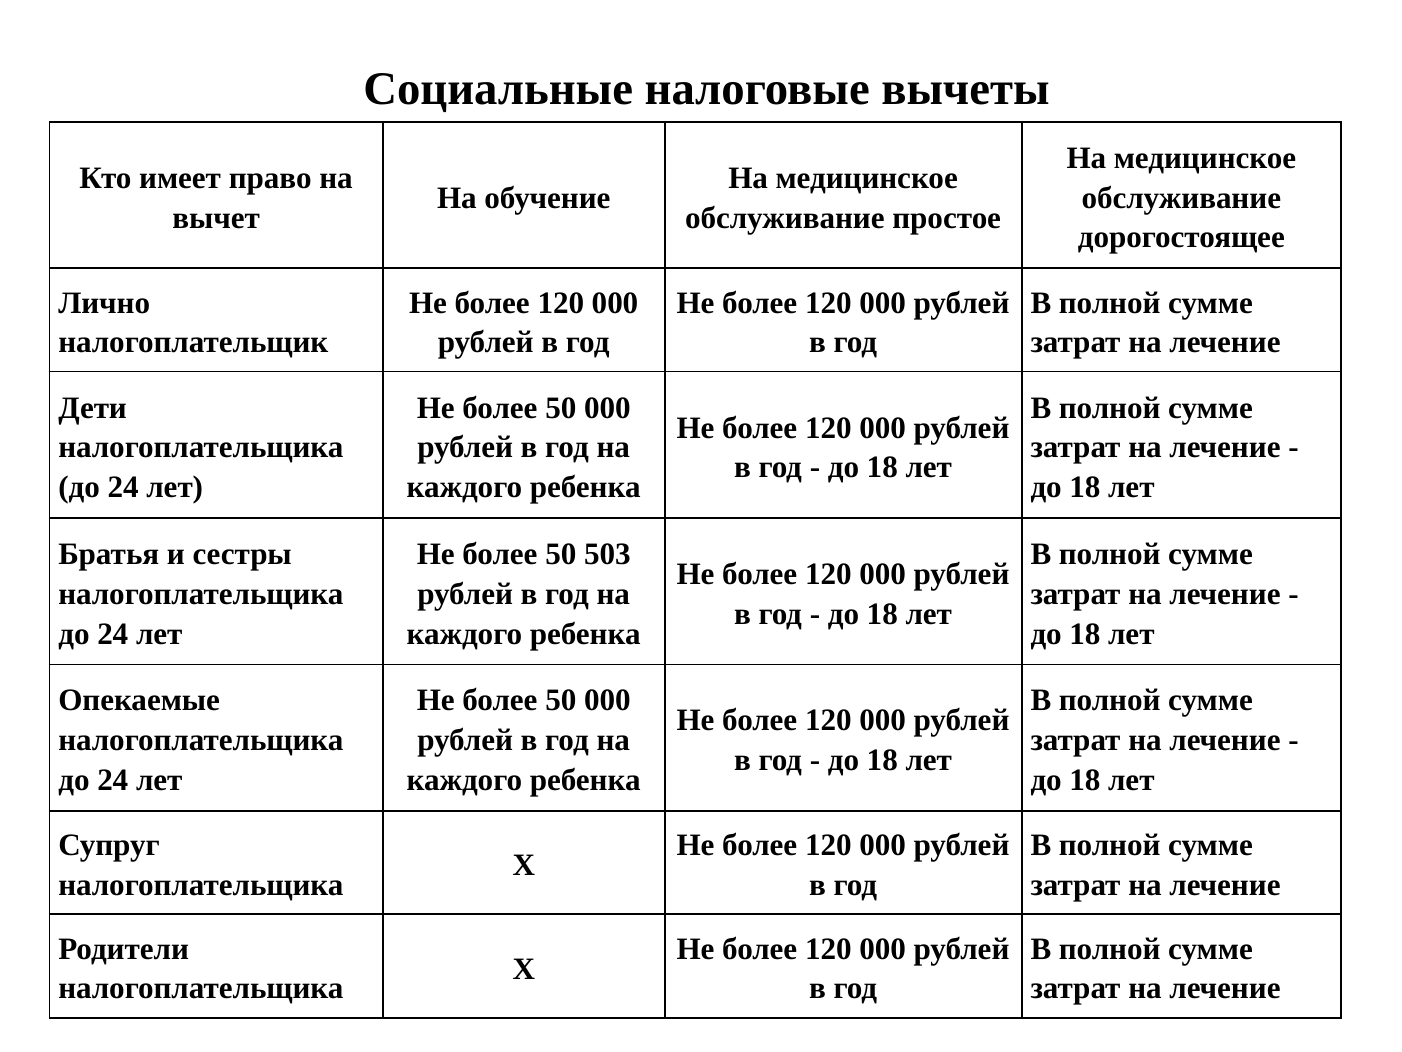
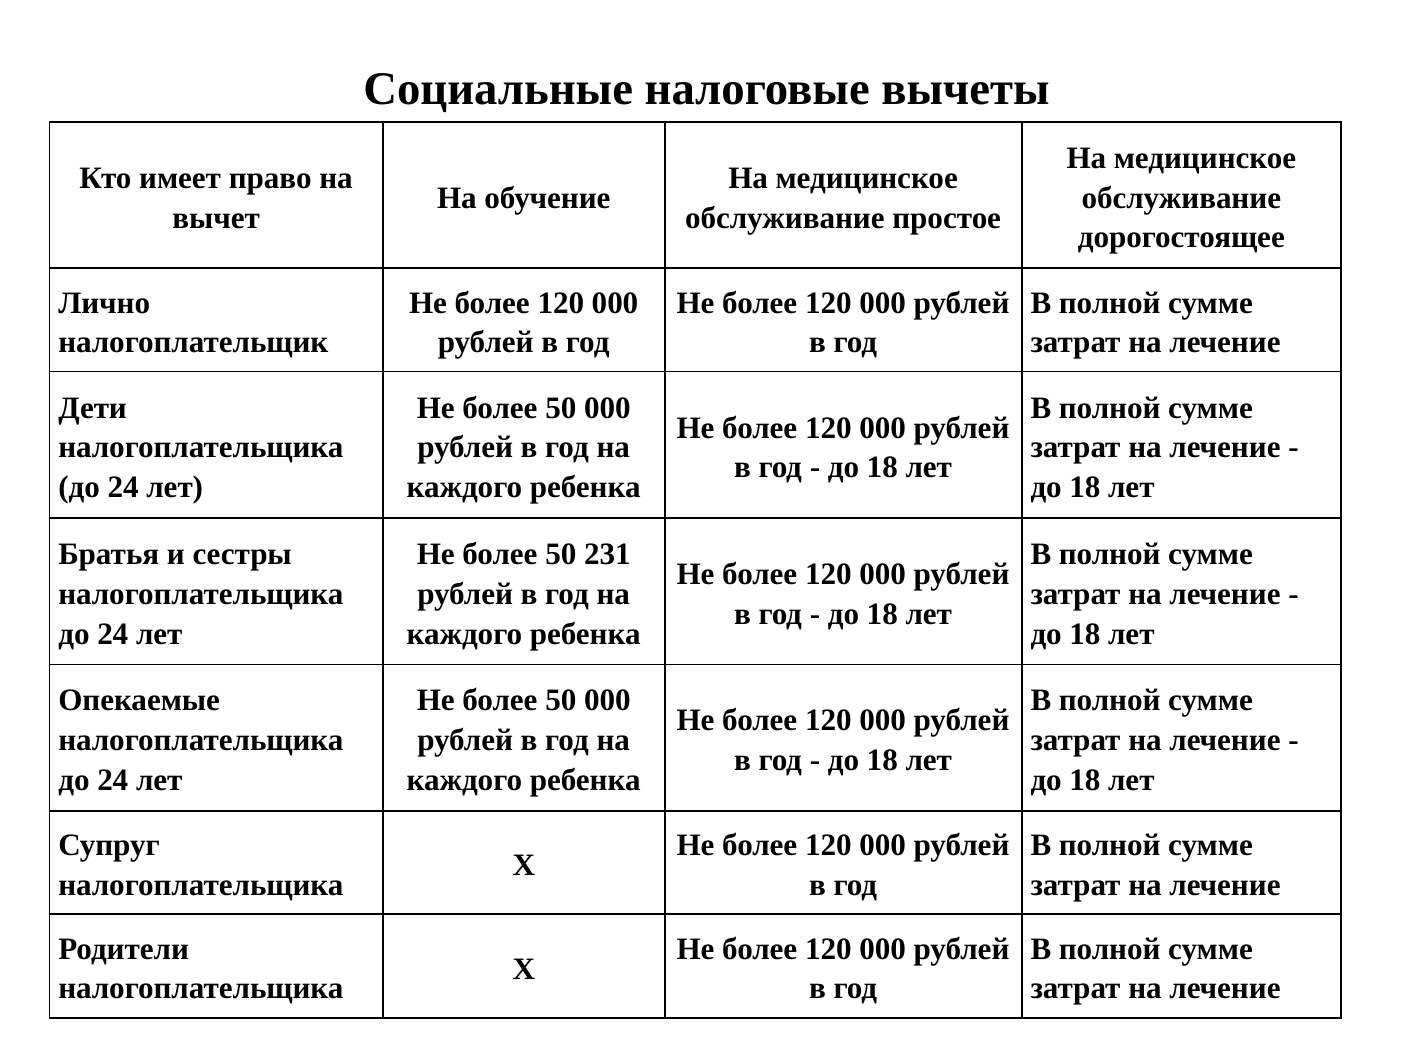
503: 503 -> 231
